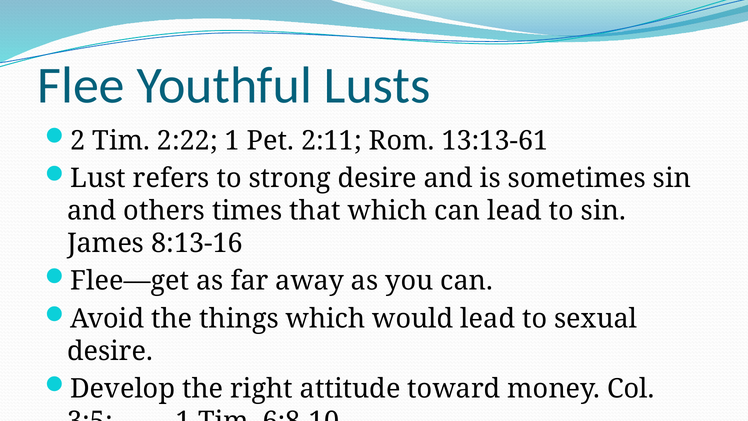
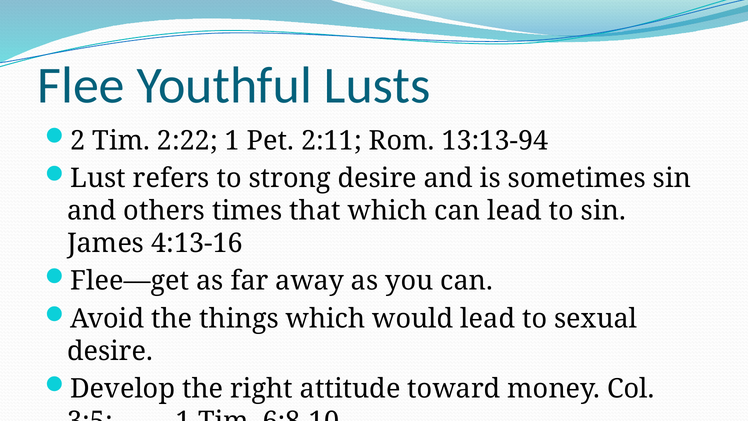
13:13-61: 13:13-61 -> 13:13-94
8:13-16: 8:13-16 -> 4:13-16
